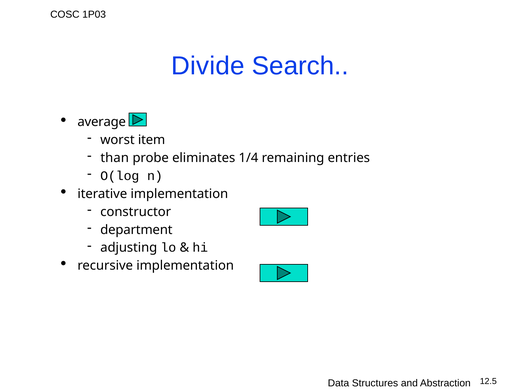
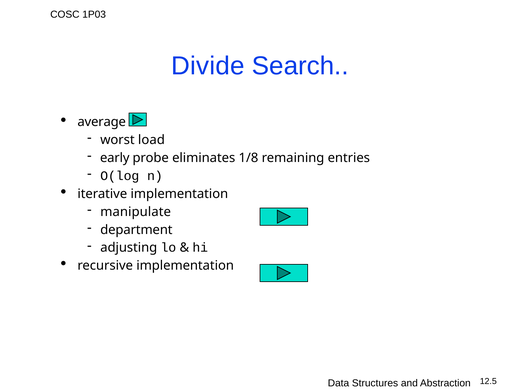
item: item -> load
than: than -> early
1/4: 1/4 -> 1/8
constructor: constructor -> manipulate
